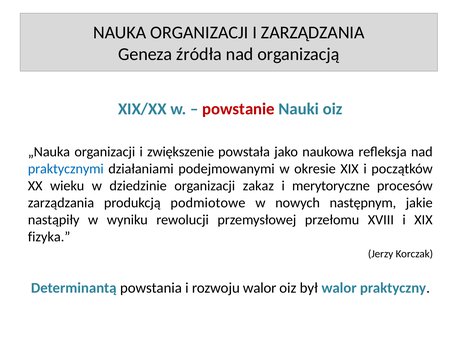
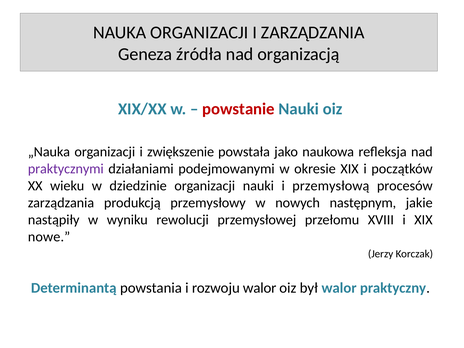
praktycznymi colour: blue -> purple
organizacji zakaz: zakaz -> nauki
merytoryczne: merytoryczne -> przemysłową
podmiotowe: podmiotowe -> przemysłowy
fizyka: fizyka -> nowe
